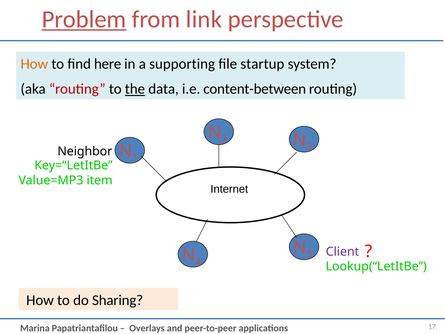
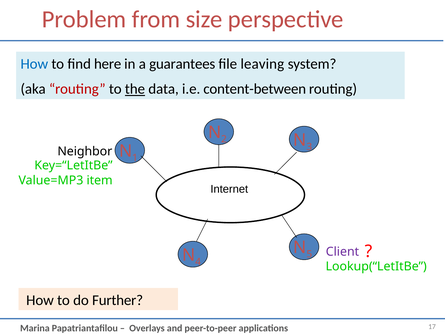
Problem underline: present -> none
link: link -> size
How at (34, 64) colour: orange -> blue
supporting: supporting -> guarantees
startup: startup -> leaving
Sharing: Sharing -> Further
